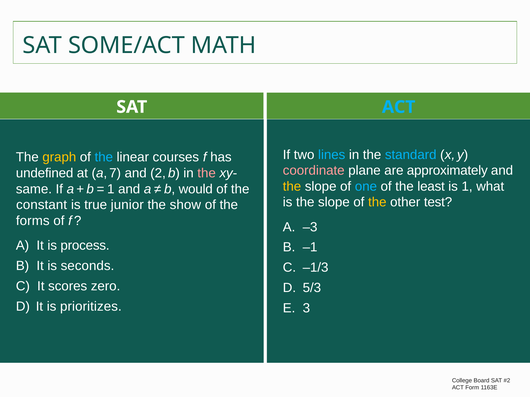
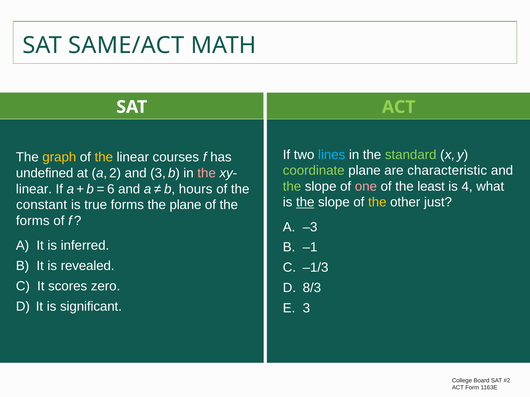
SOME/ACT: SOME/ACT -> SAME/ACT
ACT at (399, 107) colour: light blue -> light green
standard colour: light blue -> light green
the at (104, 157) colour: light blue -> yellow
coordinate colour: pink -> light green
approximately: approximately -> characteristic
7: 7 -> 2
and 2: 2 -> 3
the at (292, 187) colour: yellow -> light green
one colour: light blue -> pink
is 1: 1 -> 4
same at (34, 189): same -> linear
1 at (111, 189): 1 -> 6
would: would -> hours
the at (305, 203) underline: none -> present
test: test -> just
true junior: junior -> forms
the show: show -> plane
process: process -> inferred
seconds: seconds -> revealed
5/3: 5/3 -> 8/3
prioritizes: prioritizes -> significant
